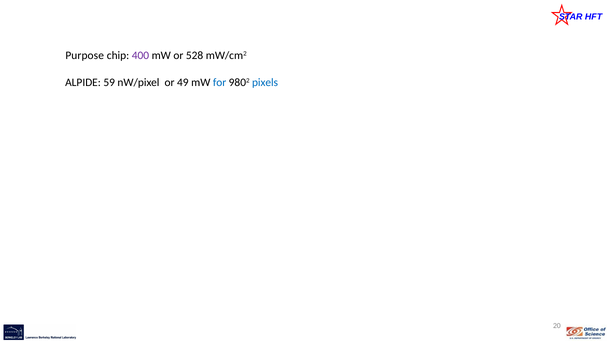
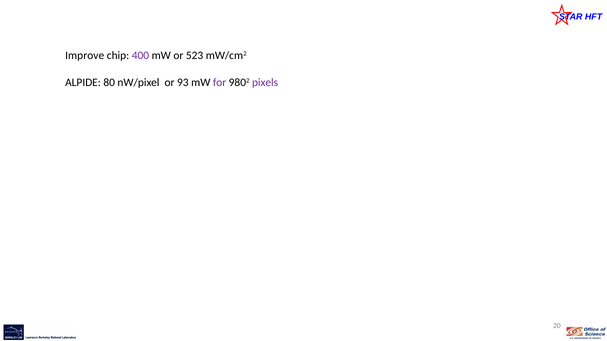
Purpose: Purpose -> Improve
528: 528 -> 523
59: 59 -> 80
49: 49 -> 93
for colour: blue -> purple
pixels colour: blue -> purple
